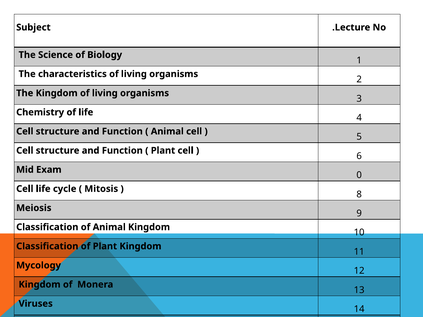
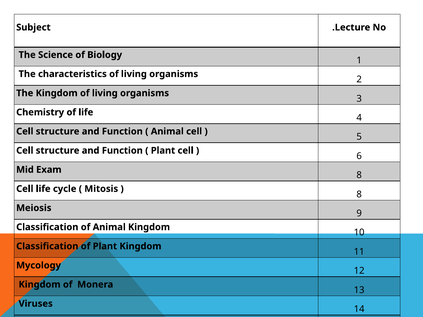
Exam 0: 0 -> 8
